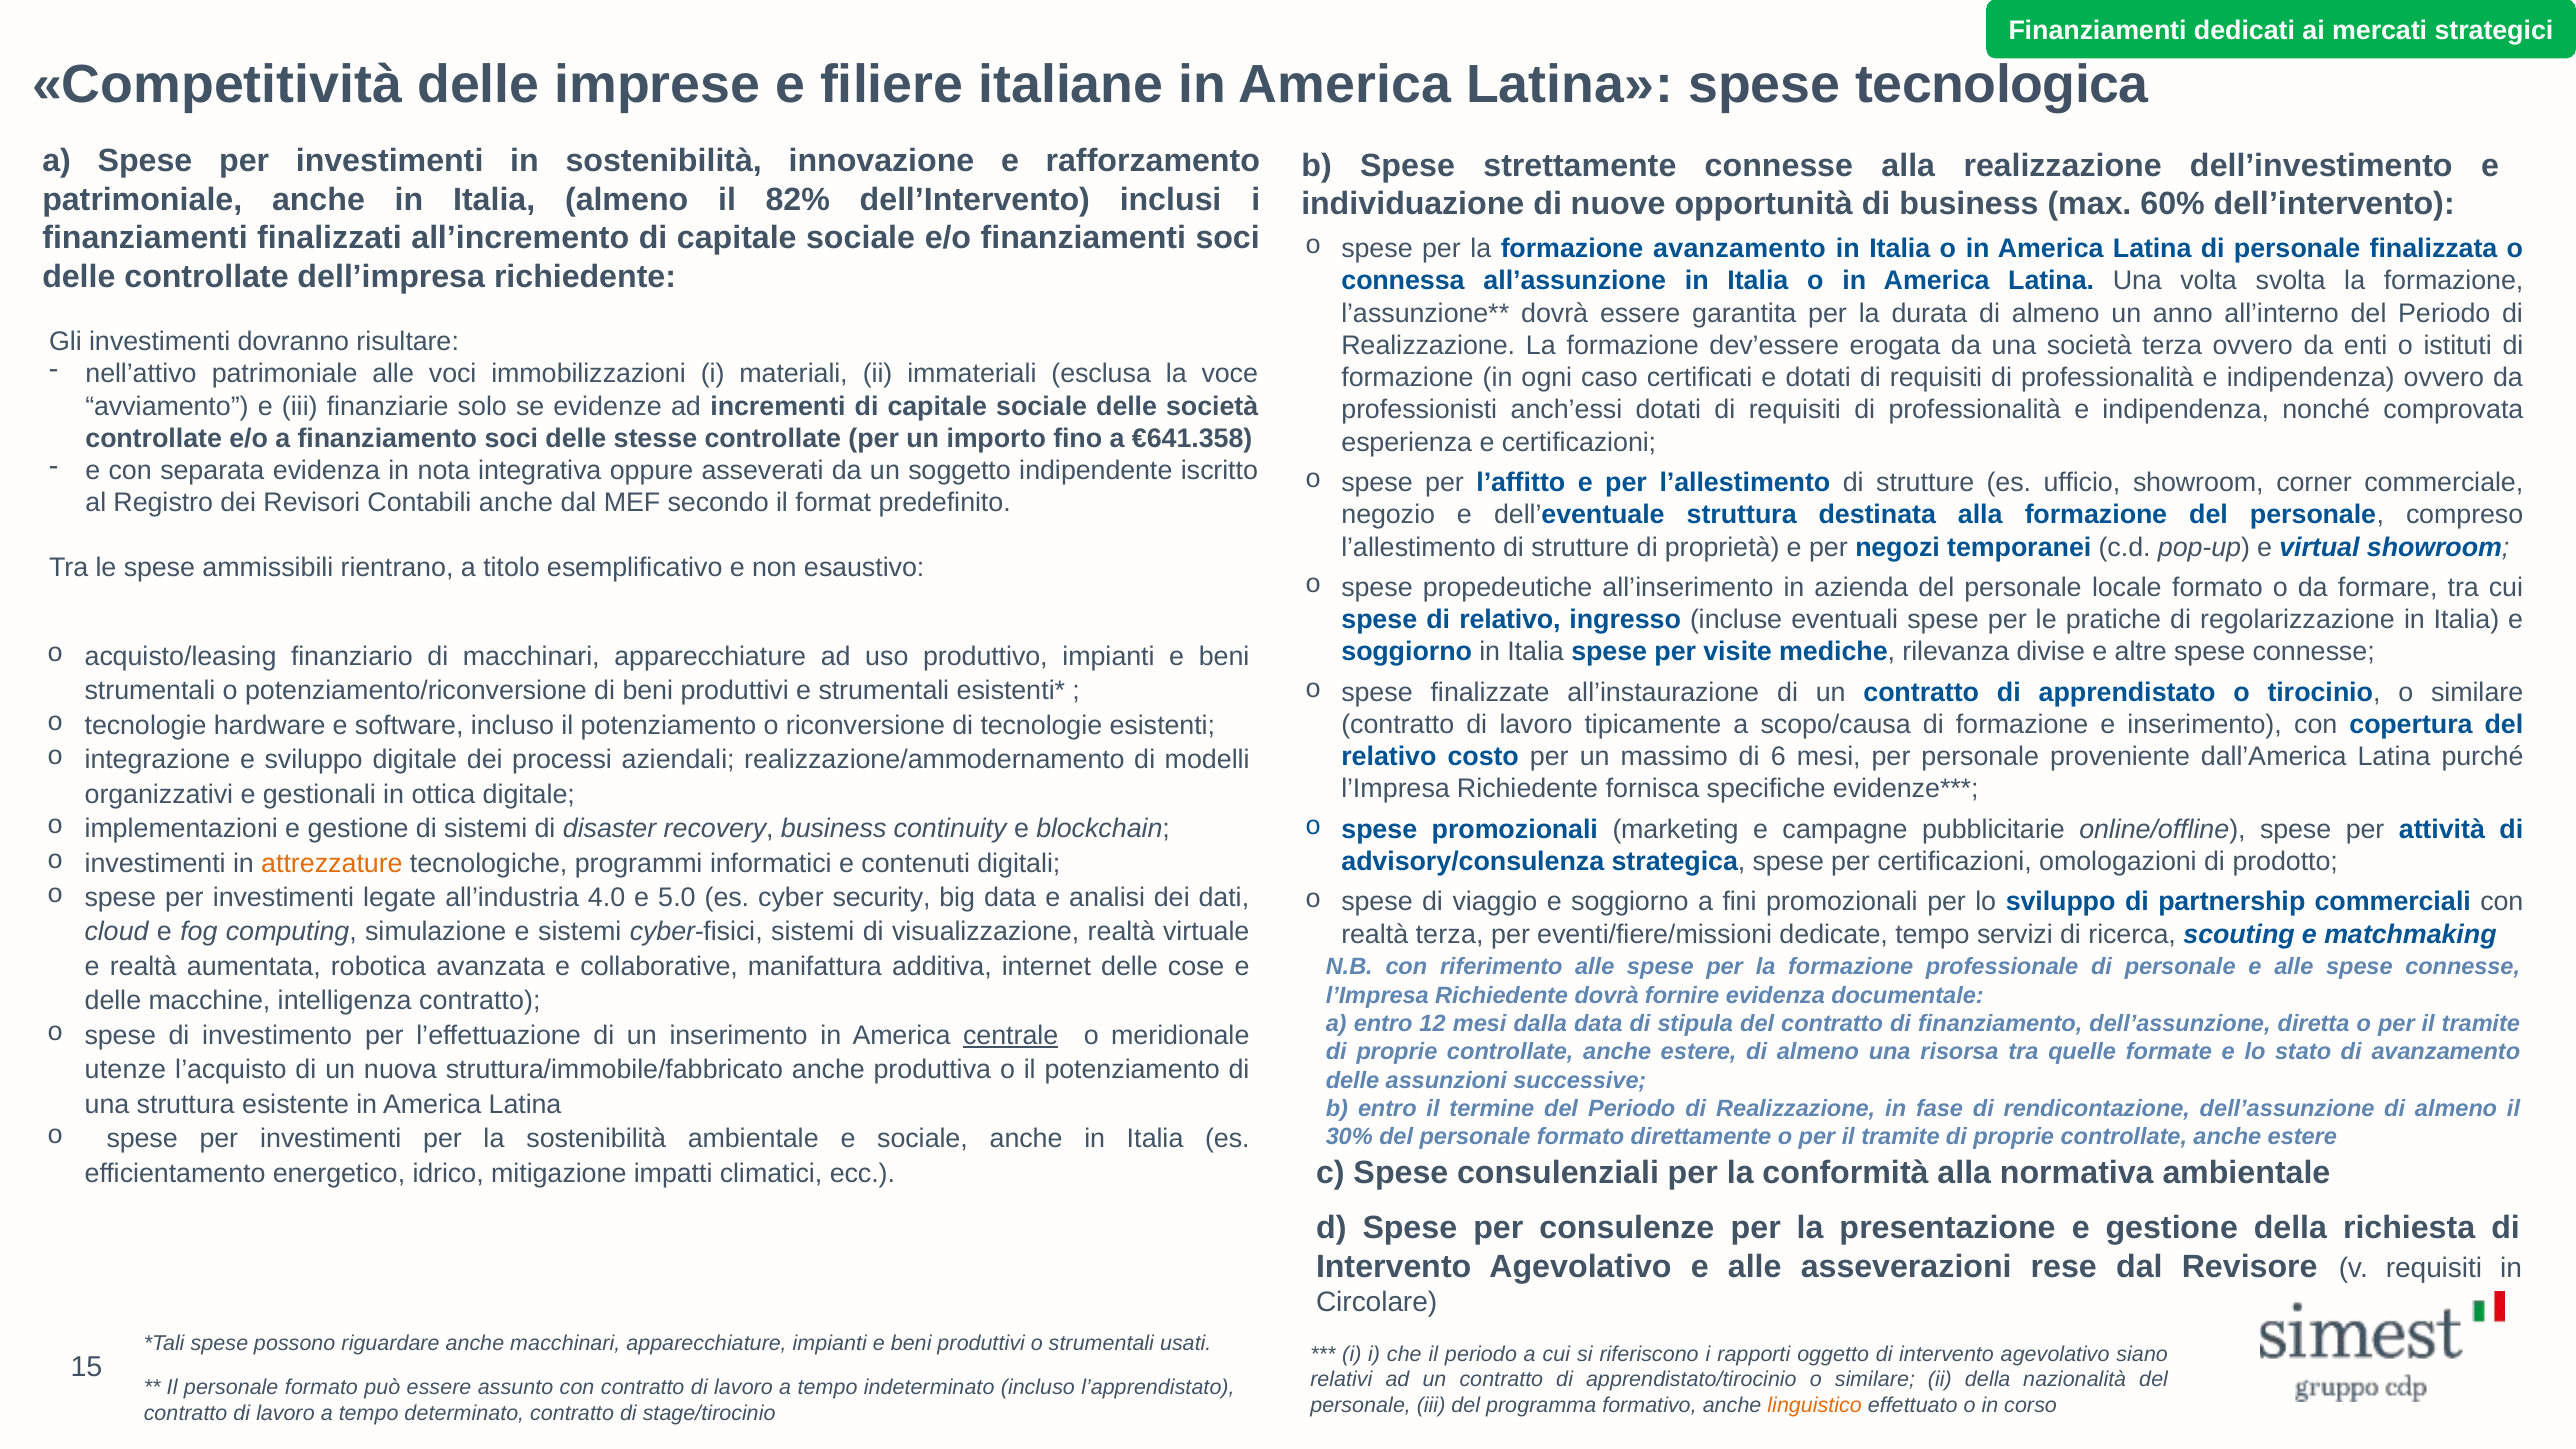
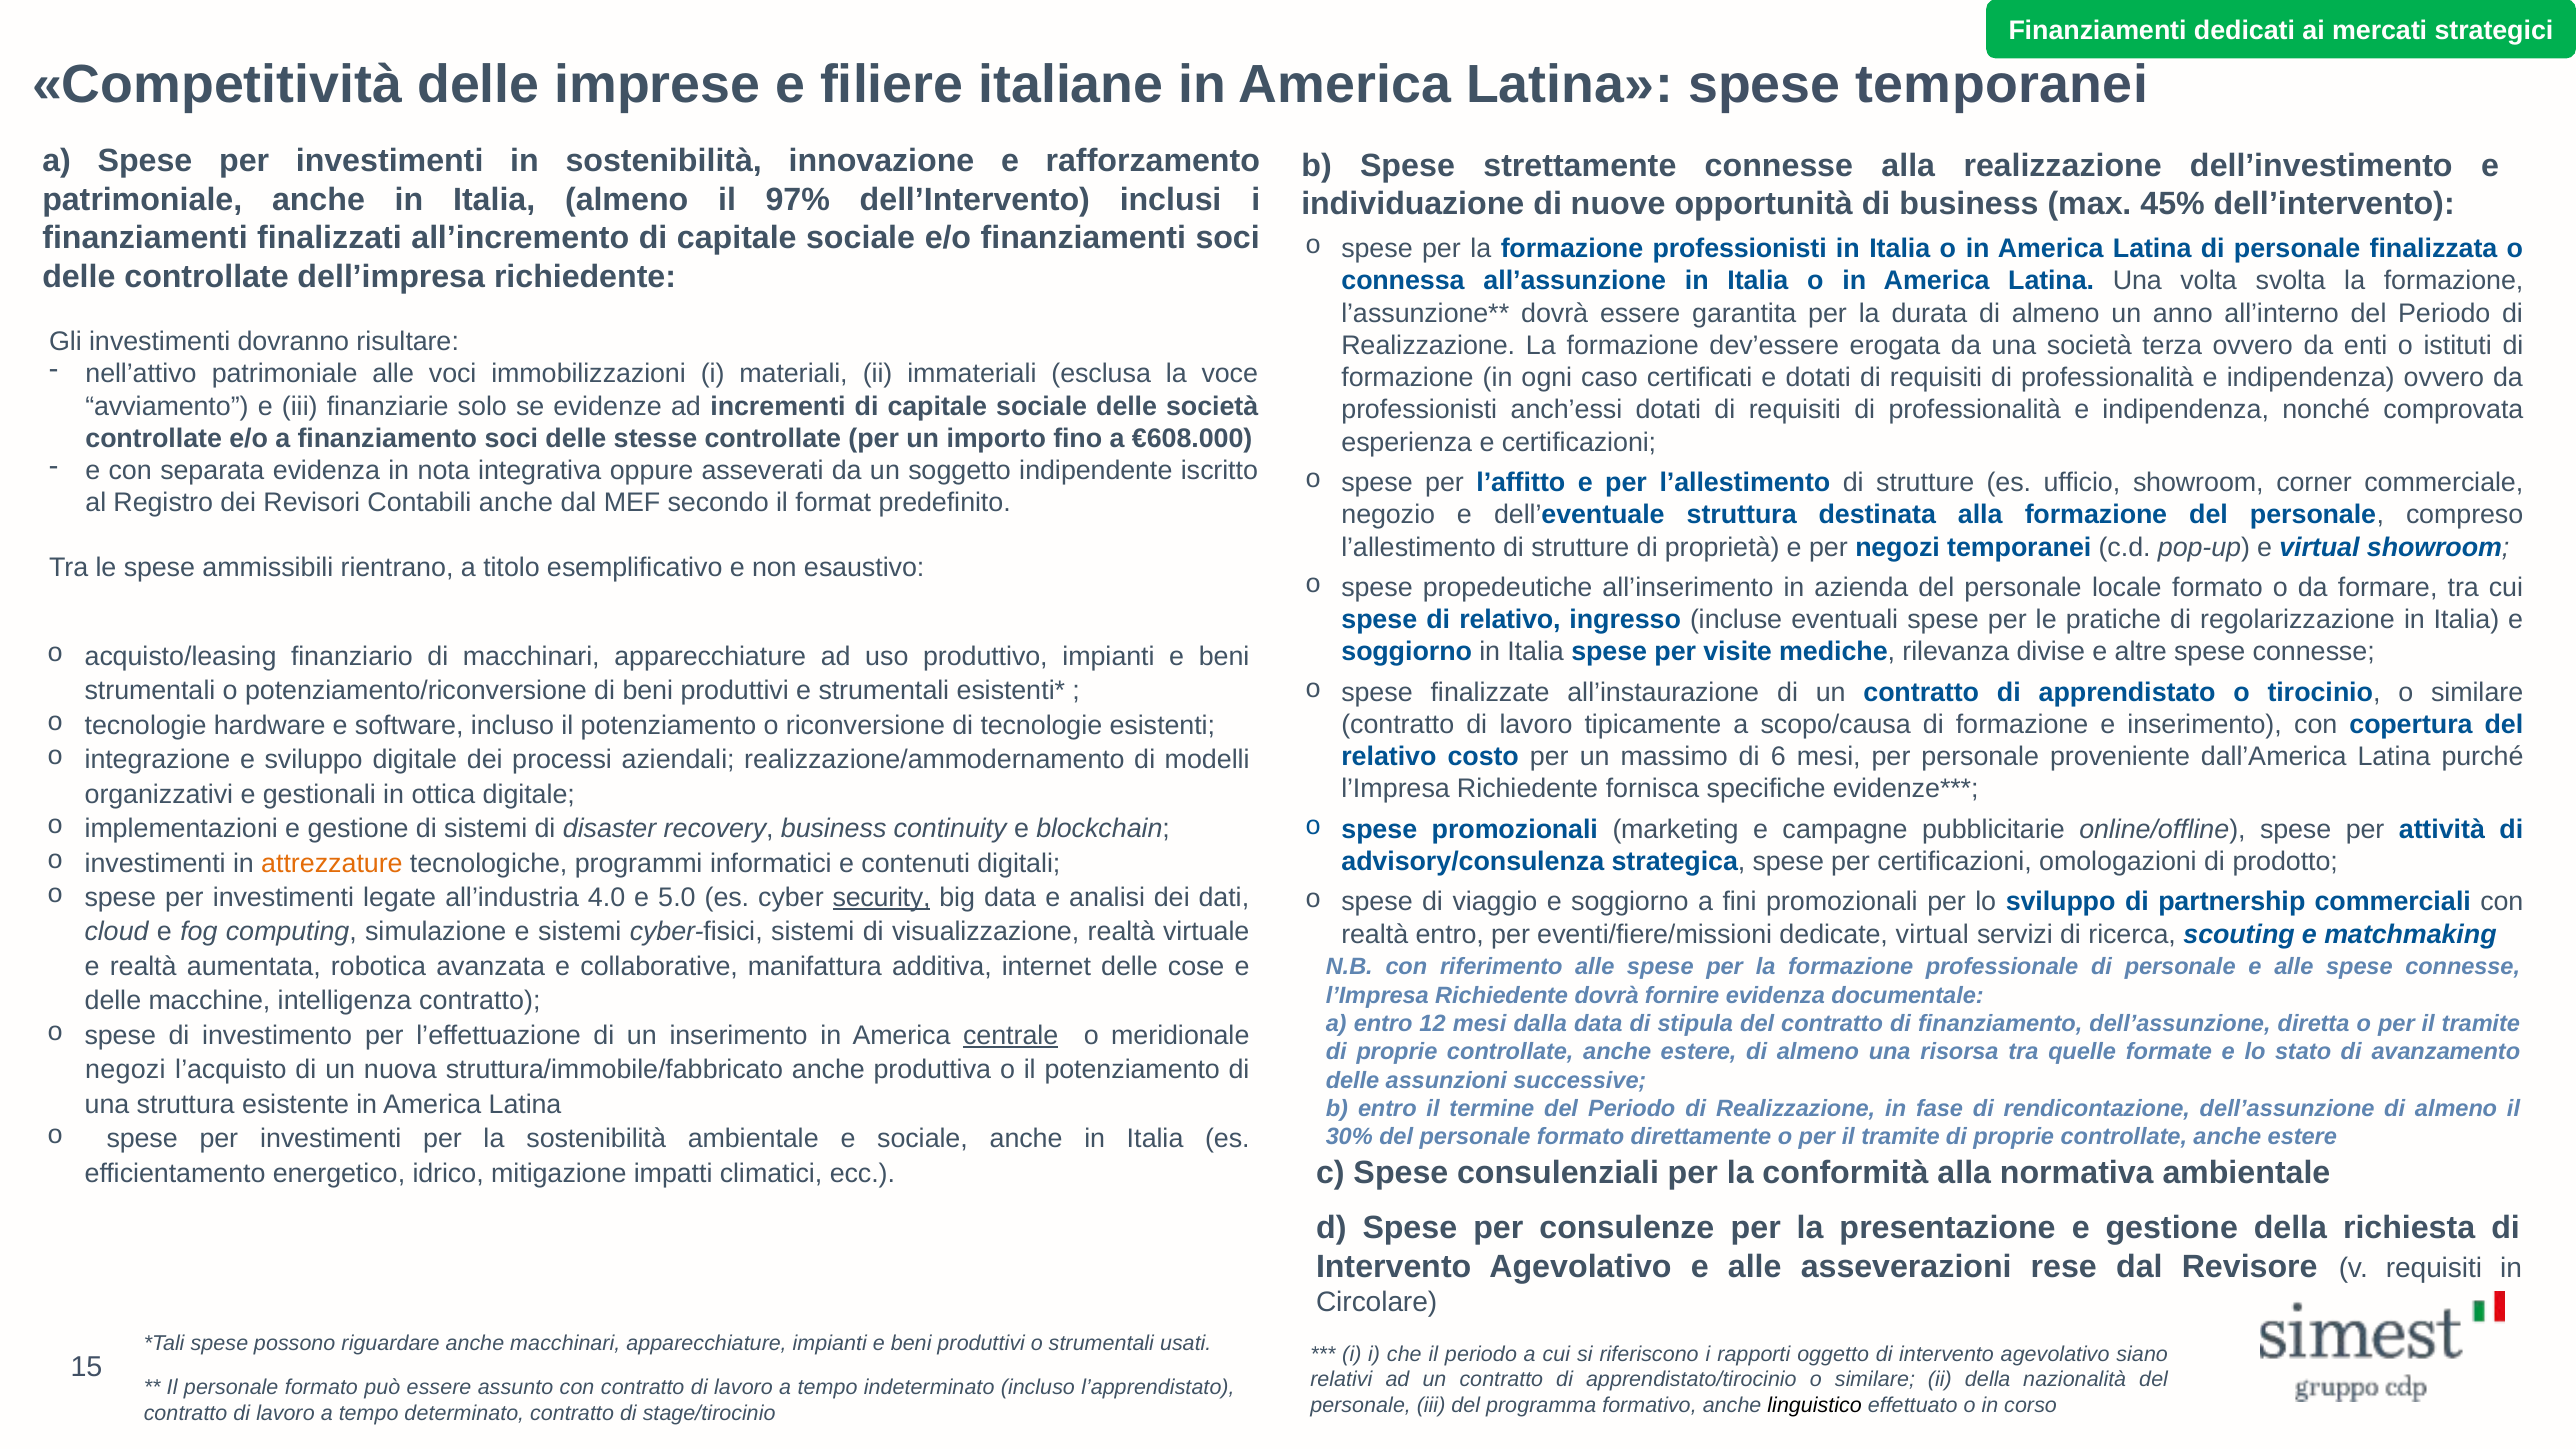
spese tecnologica: tecnologica -> temporanei
82%: 82% -> 97%
60%: 60% -> 45%
formazione avanzamento: avanzamento -> professionisti
€641.358: €641.358 -> €608.000
security underline: none -> present
realtà terza: terza -> entro
dedicate tempo: tempo -> virtual
utenze at (125, 1070): utenze -> negozi
linguistico colour: orange -> black
